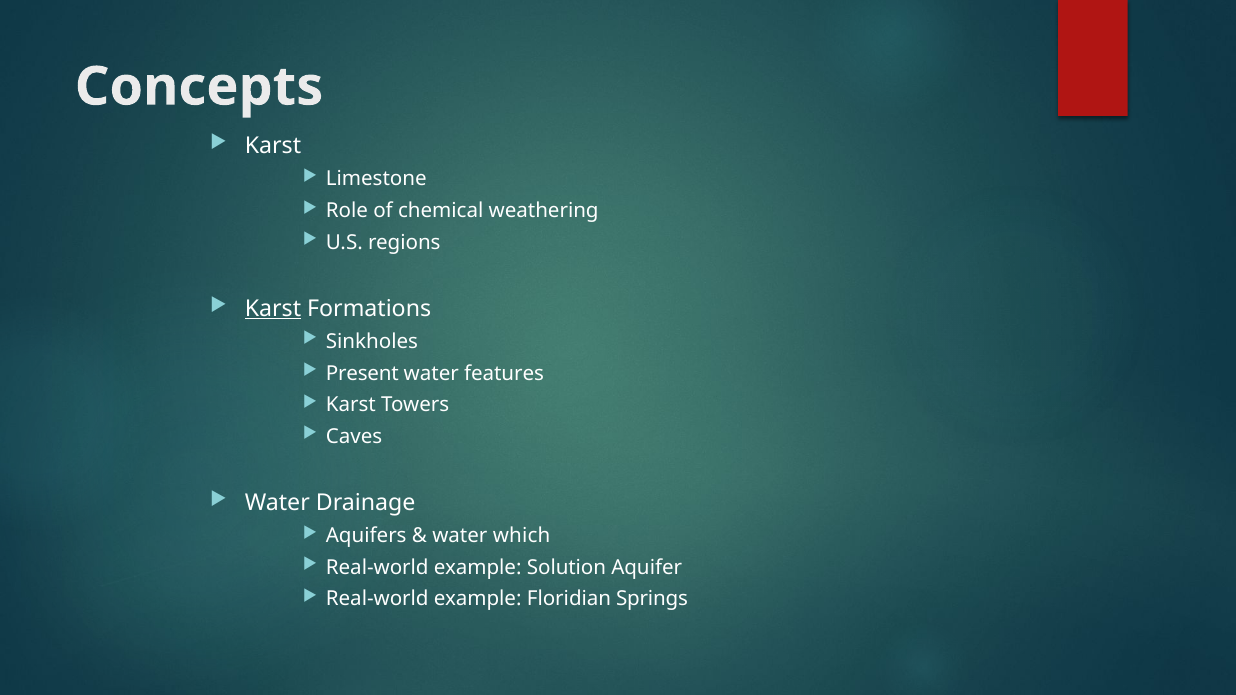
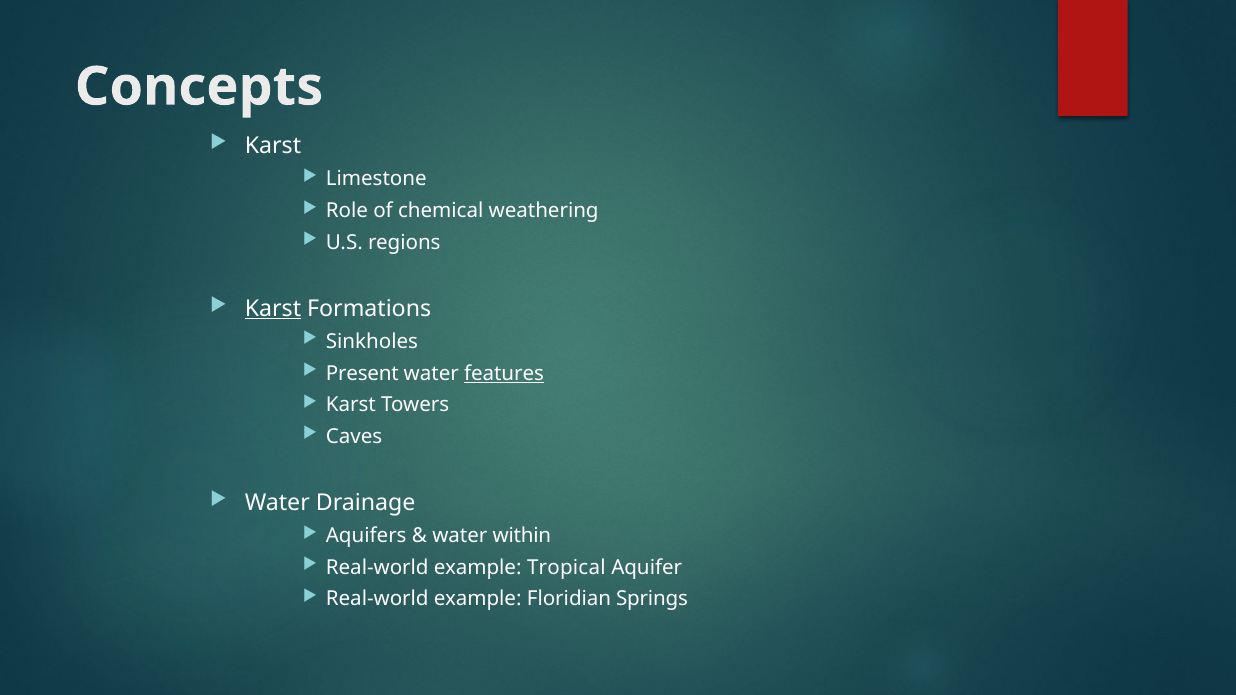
features underline: none -> present
which: which -> within
Solution: Solution -> Tropical
